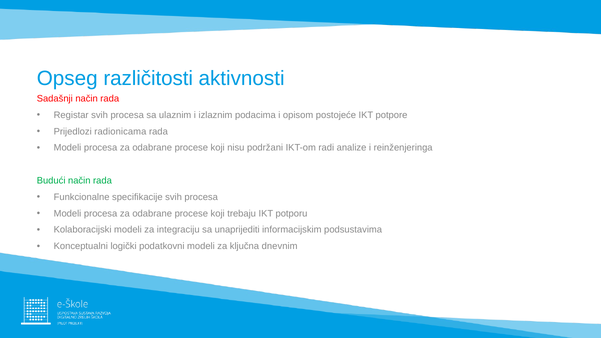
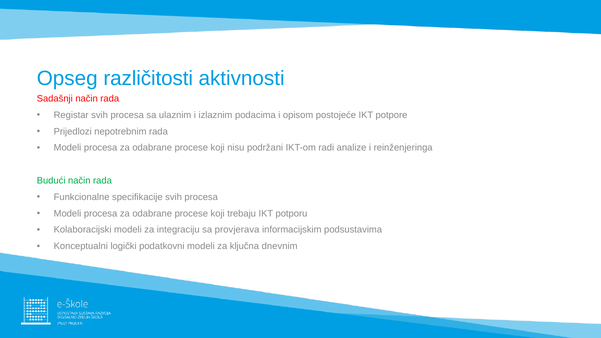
radionicama: radionicama -> nepotrebnim
unaprijediti: unaprijediti -> provjerava
